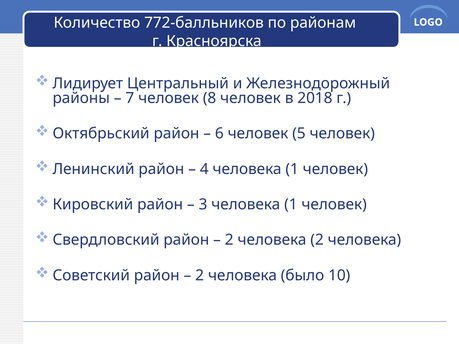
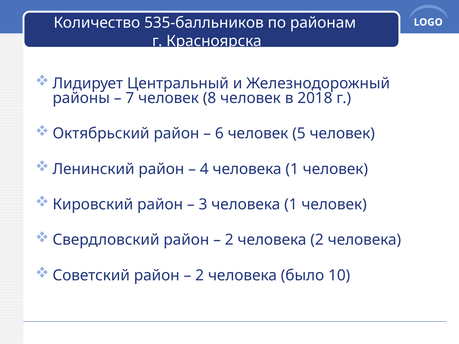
772-балльников: 772-балльников -> 535-балльников
